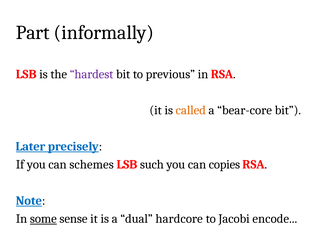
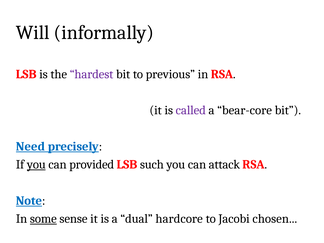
Part: Part -> Will
called colour: orange -> purple
Later: Later -> Need
you at (36, 165) underline: none -> present
schemes: schemes -> provided
copies: copies -> attack
encode: encode -> chosen
